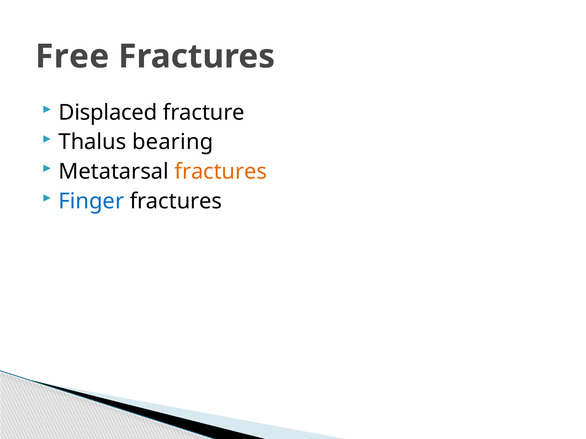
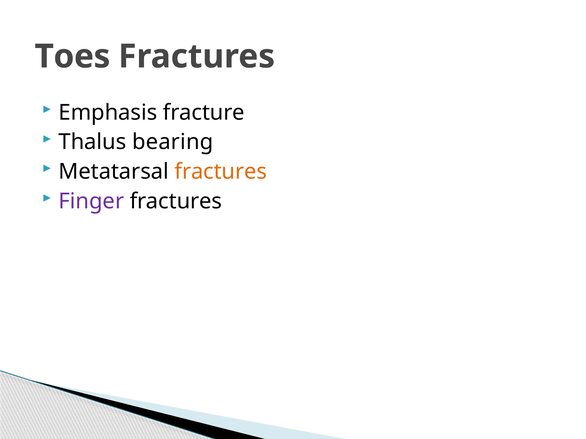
Free: Free -> Toes
Displaced: Displaced -> Emphasis
Finger colour: blue -> purple
